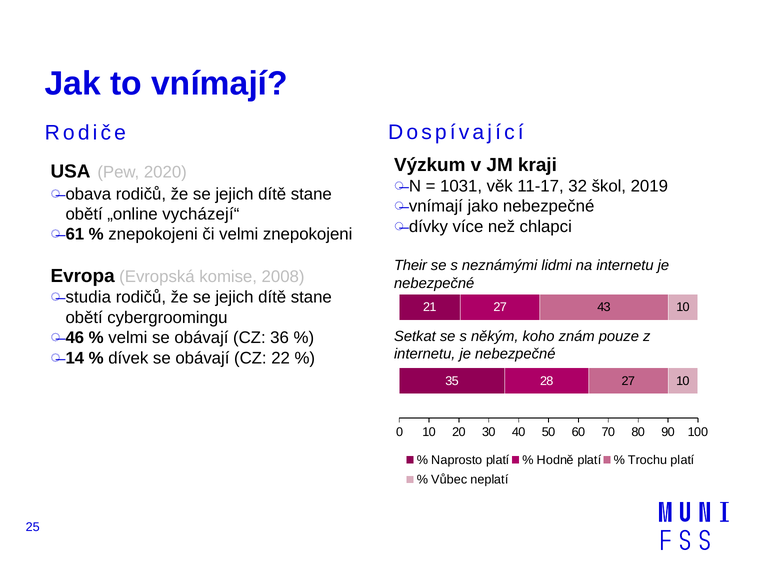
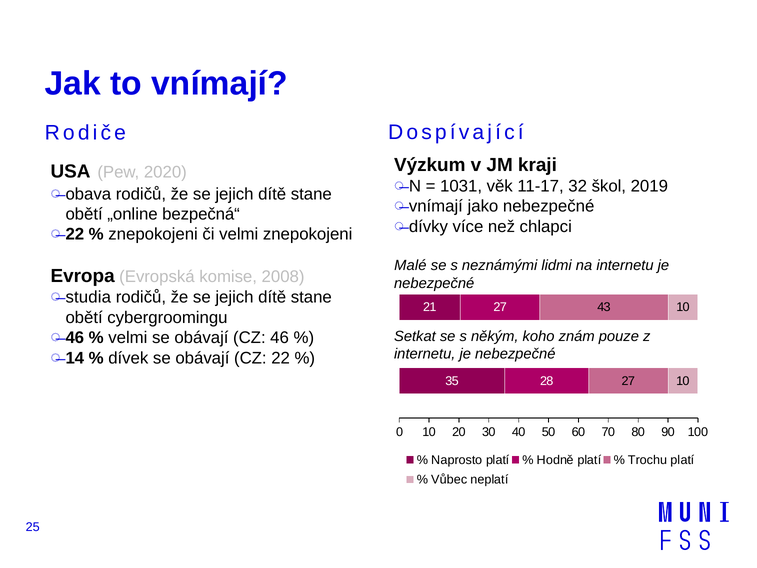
vycházejí“: vycházejí“ -> bezpečná“
61 at (75, 234): 61 -> 22
Their: Their -> Malé
CZ 36: 36 -> 46
